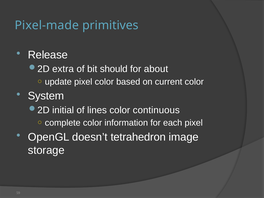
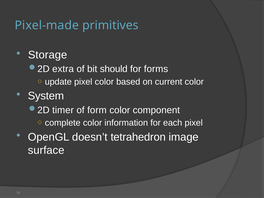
Release: Release -> Storage
about: about -> forms
initial: initial -> timer
lines: lines -> form
continuous: continuous -> component
storage: storage -> surface
